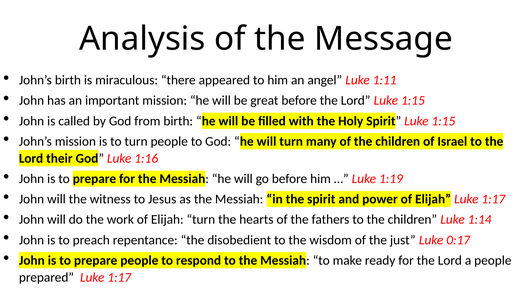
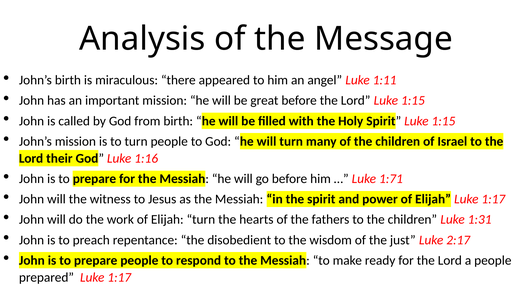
1:19: 1:19 -> 1:71
1:14: 1:14 -> 1:31
0:17: 0:17 -> 2:17
